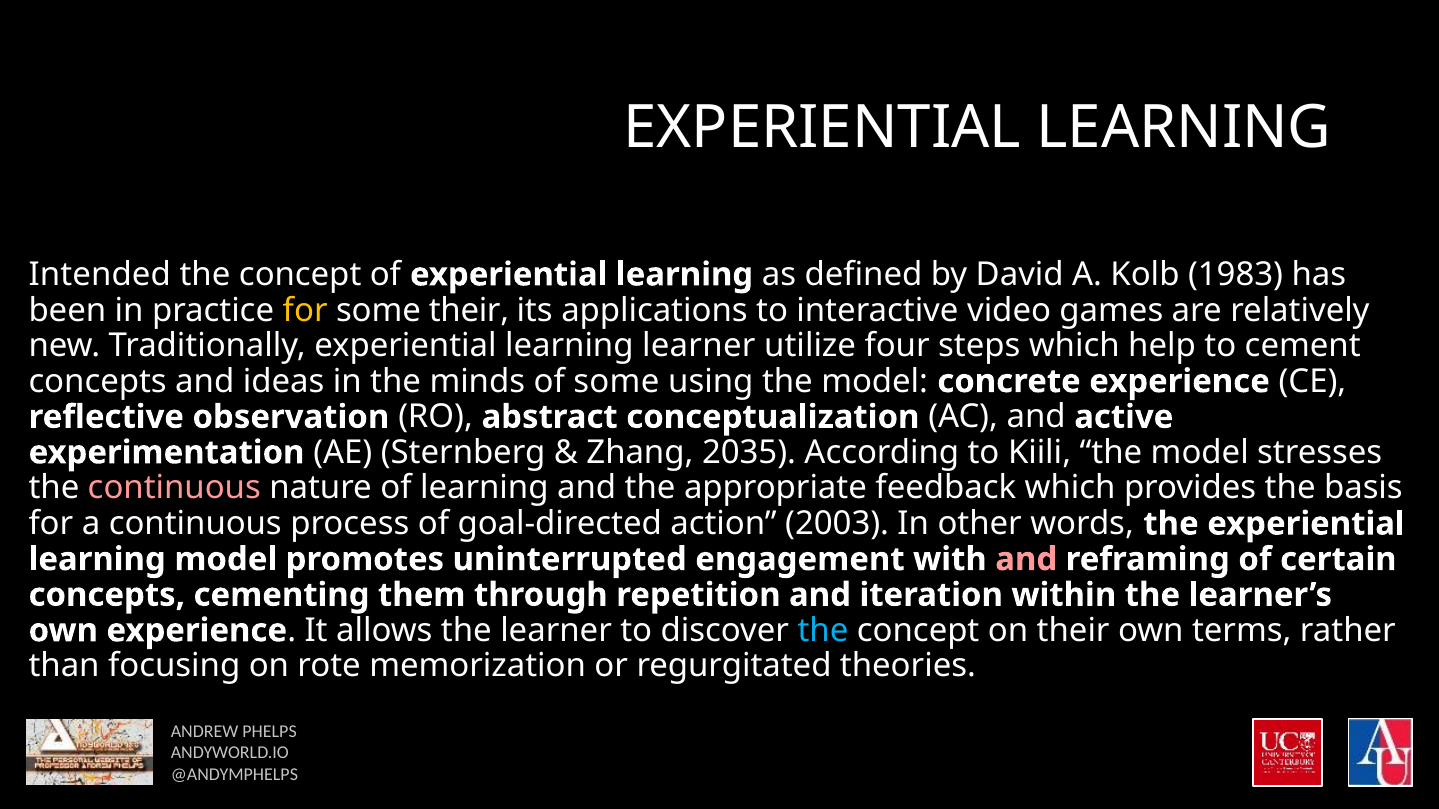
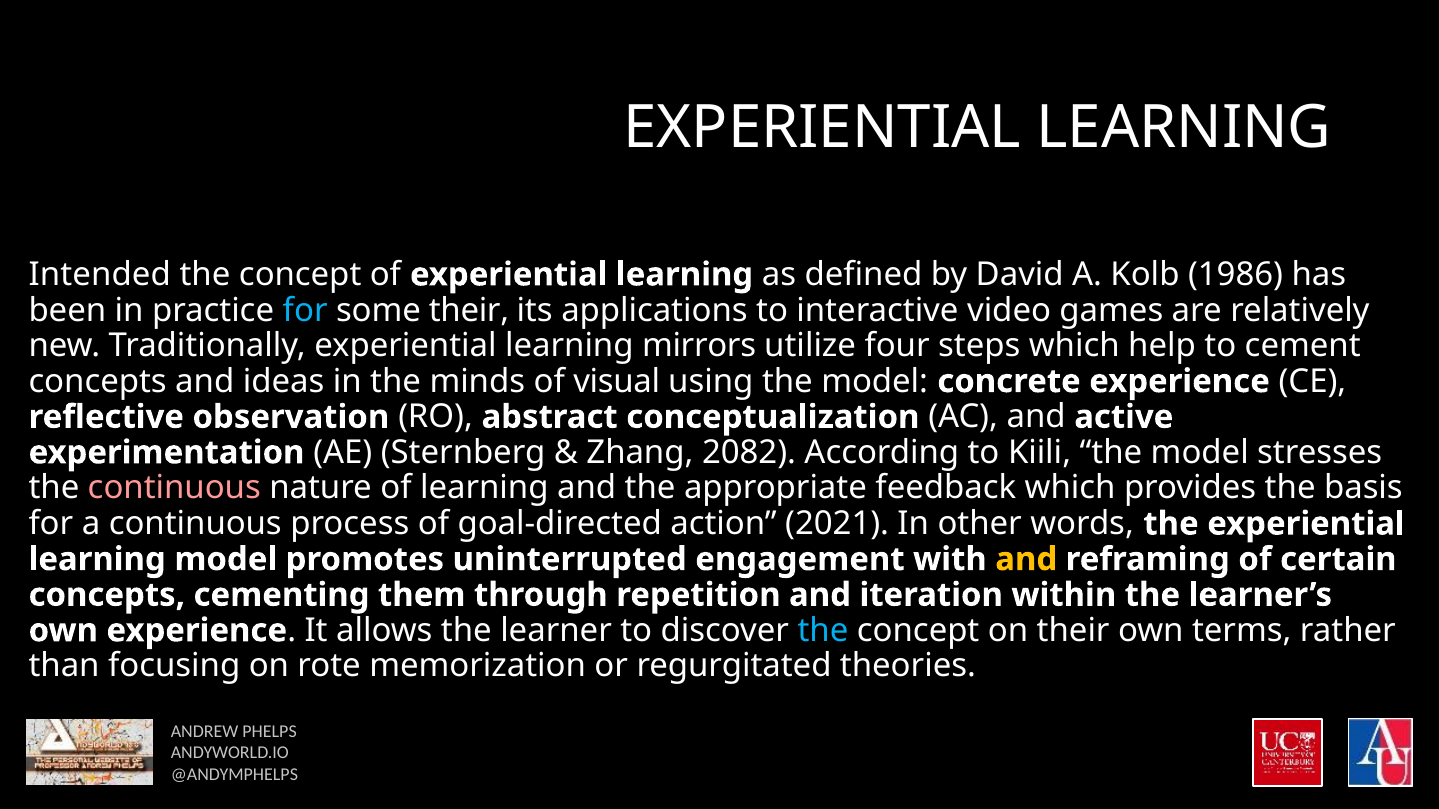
1983: 1983 -> 1986
for at (305, 310) colour: yellow -> light blue
learning learner: learner -> mirrors
of some: some -> visual
2035: 2035 -> 2082
2003: 2003 -> 2021
and at (1026, 560) colour: pink -> yellow
